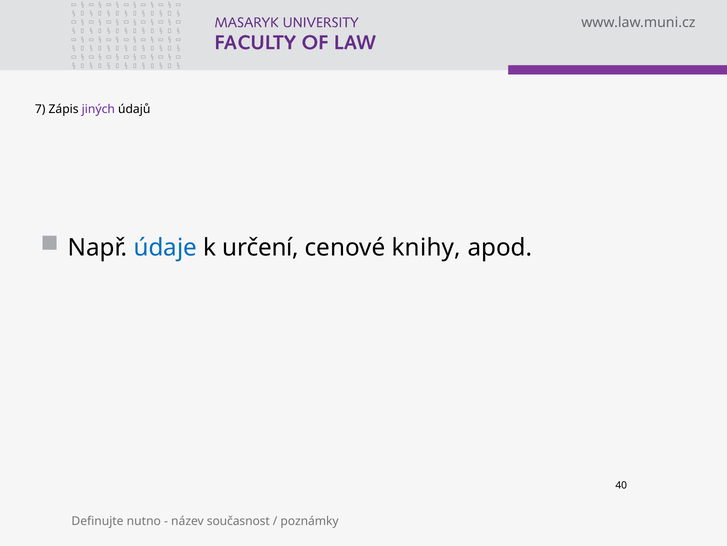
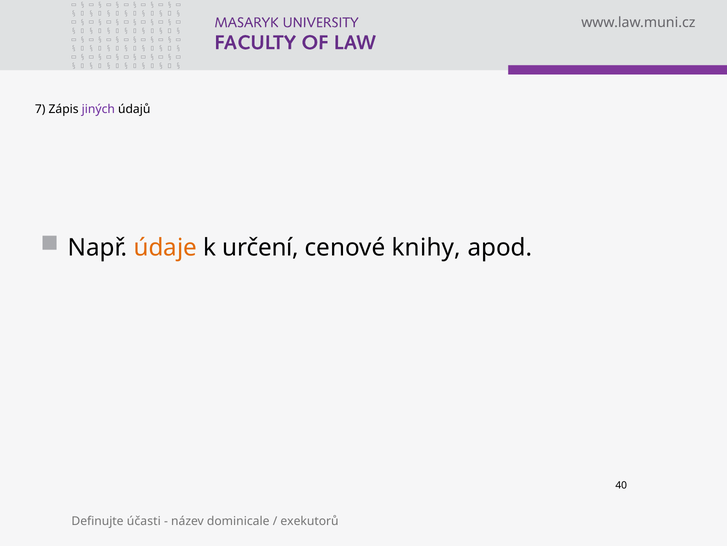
údaje colour: blue -> orange
nutno: nutno -> účasti
současnost: současnost -> dominicale
poznámky: poznámky -> exekutorů
